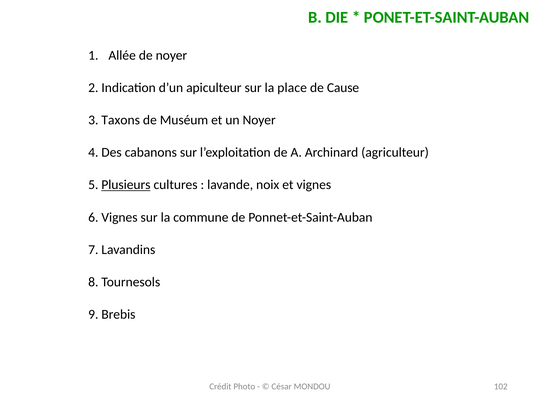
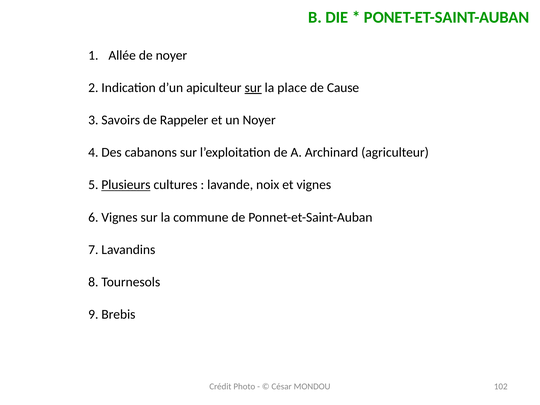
sur at (253, 88) underline: none -> present
Taxons: Taxons -> Savoirs
Muséum: Muséum -> Rappeler
